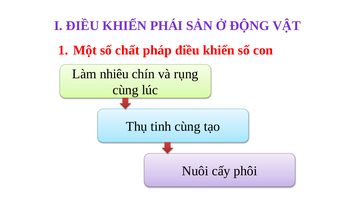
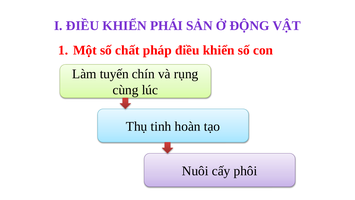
nhiêu: nhiêu -> tuyến
tinh cùng: cùng -> hoàn
